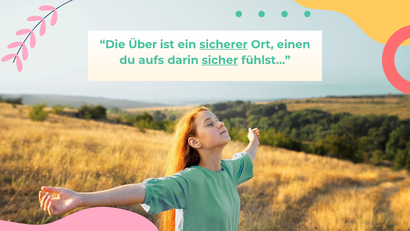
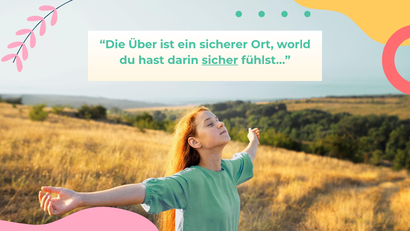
sicherer underline: present -> none
einen: einen -> world
aufs: aufs -> hast
